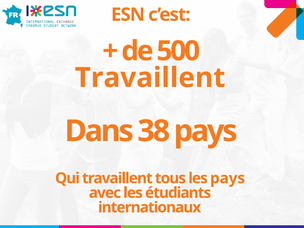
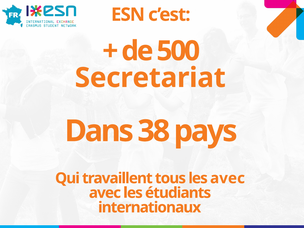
Travaillent at (150, 78): Travaillent -> Secretariat
les pays: pays -> avec
